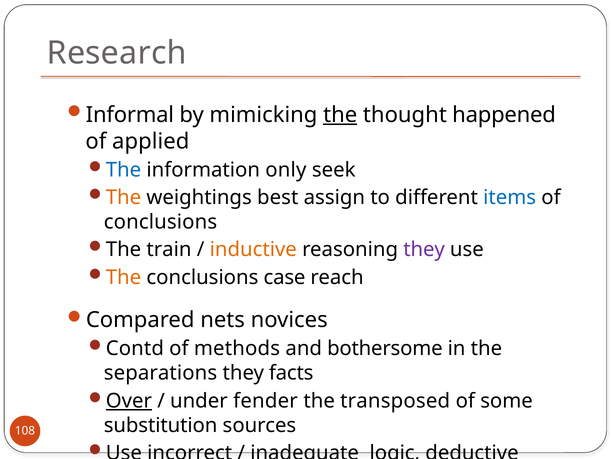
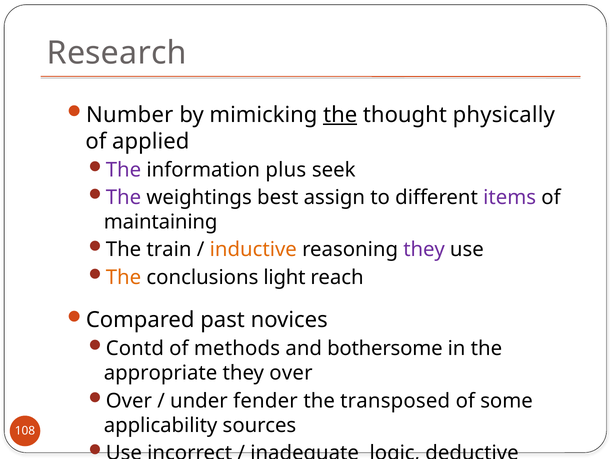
Informal: Informal -> Number
happened: happened -> physically
The at (123, 170) colour: blue -> purple
only: only -> plus
The at (123, 197) colour: orange -> purple
items colour: blue -> purple
conclusions at (160, 222): conclusions -> maintaining
case: case -> light
nets: nets -> past
separations: separations -> appropriate
they facts: facts -> over
Over at (129, 400) underline: present -> none
substitution: substitution -> applicability
